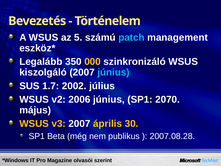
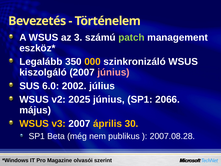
5: 5 -> 3
patch colour: light blue -> light green
június at (114, 72) colour: light blue -> pink
1.7: 1.7 -> 6.0
2006: 2006 -> 2025
2070: 2070 -> 2066
